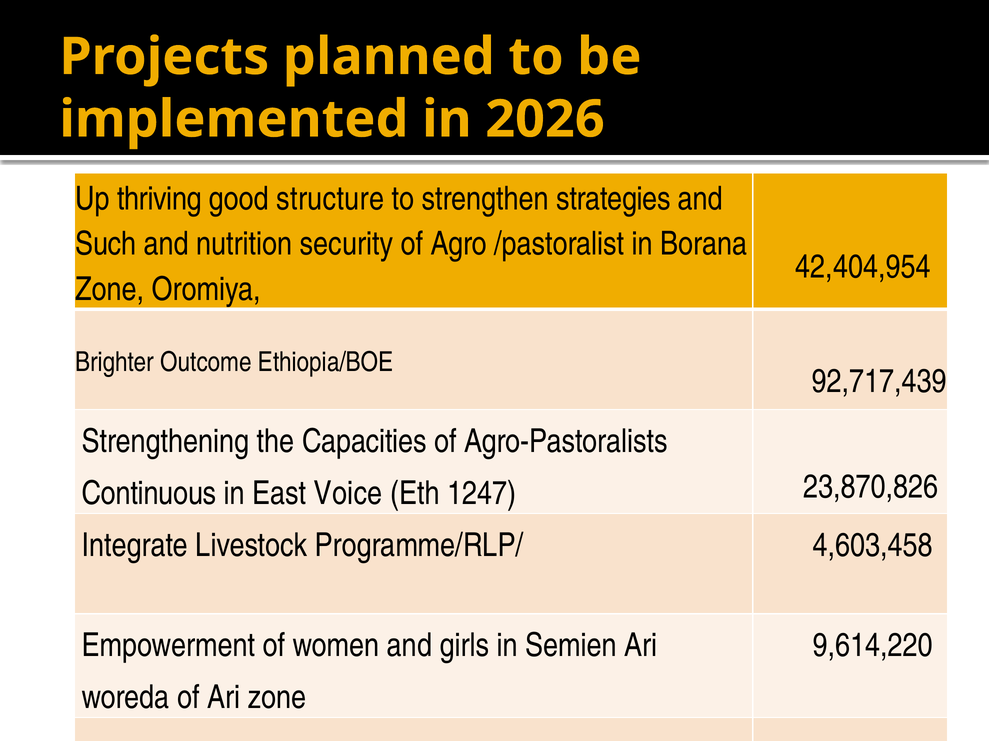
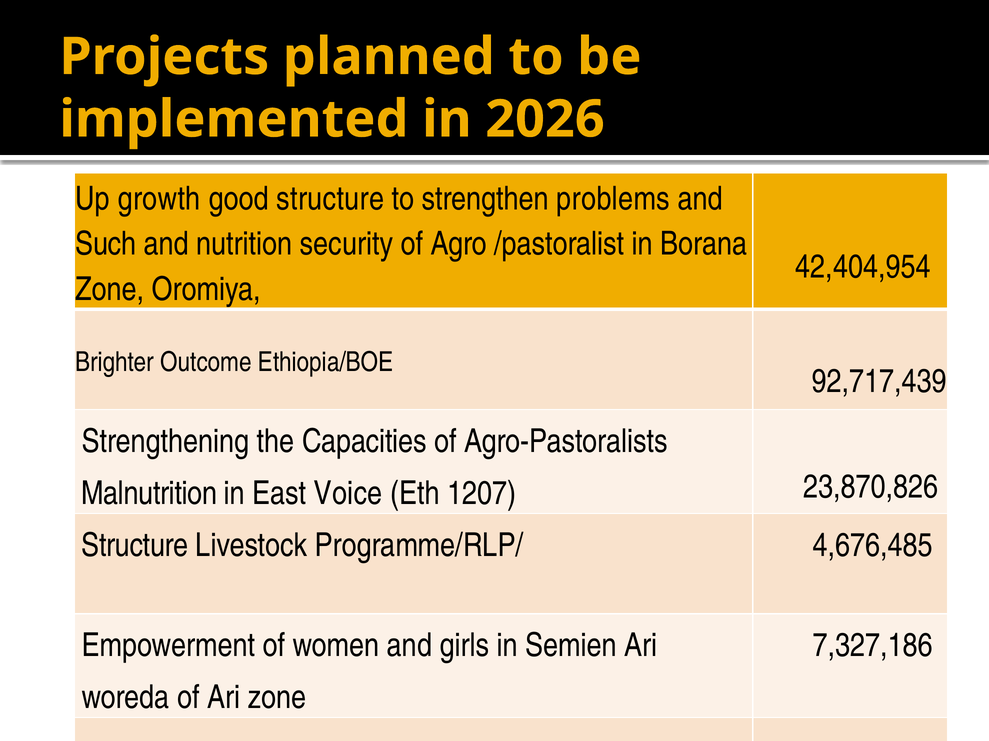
thriving: thriving -> growth
strategies: strategies -> problems
Continuous: Continuous -> Malnutrition
1247: 1247 -> 1207
Integrate at (135, 546): Integrate -> Structure
4,603,458: 4,603,458 -> 4,676,485
9,614,220: 9,614,220 -> 7,327,186
